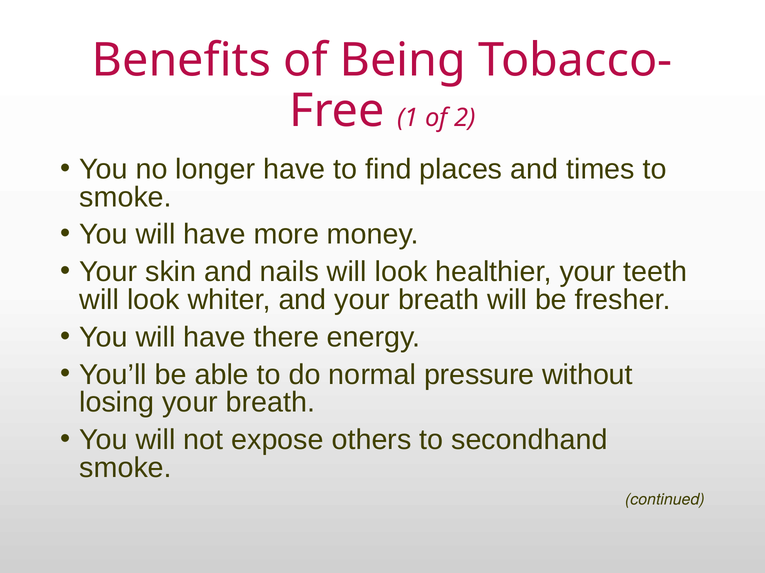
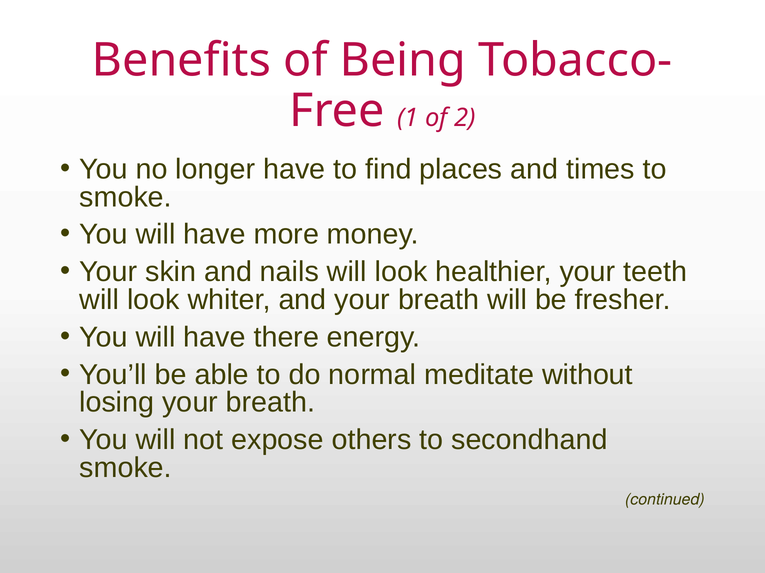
pressure: pressure -> meditate
